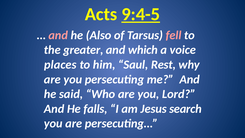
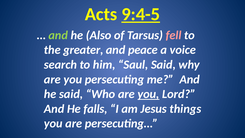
and at (58, 35) colour: pink -> light green
which: which -> peace
places: places -> search
Saul Rest: Rest -> Said
you at (148, 94) underline: none -> present
search: search -> things
